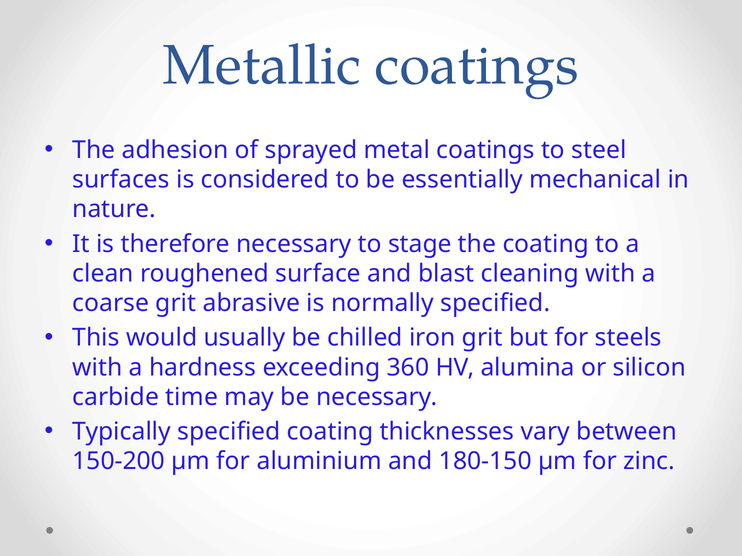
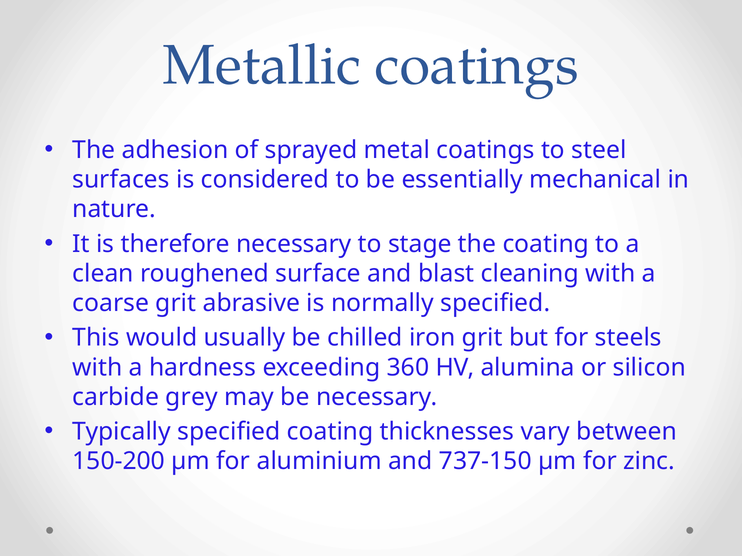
time: time -> grey
180-150: 180-150 -> 737-150
